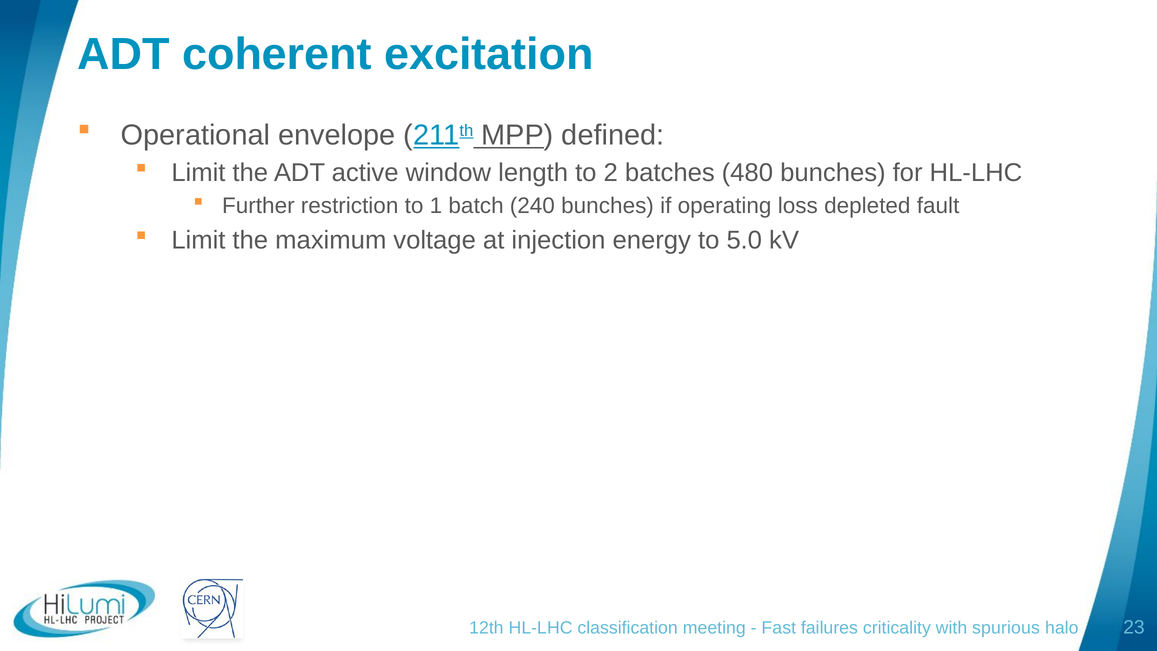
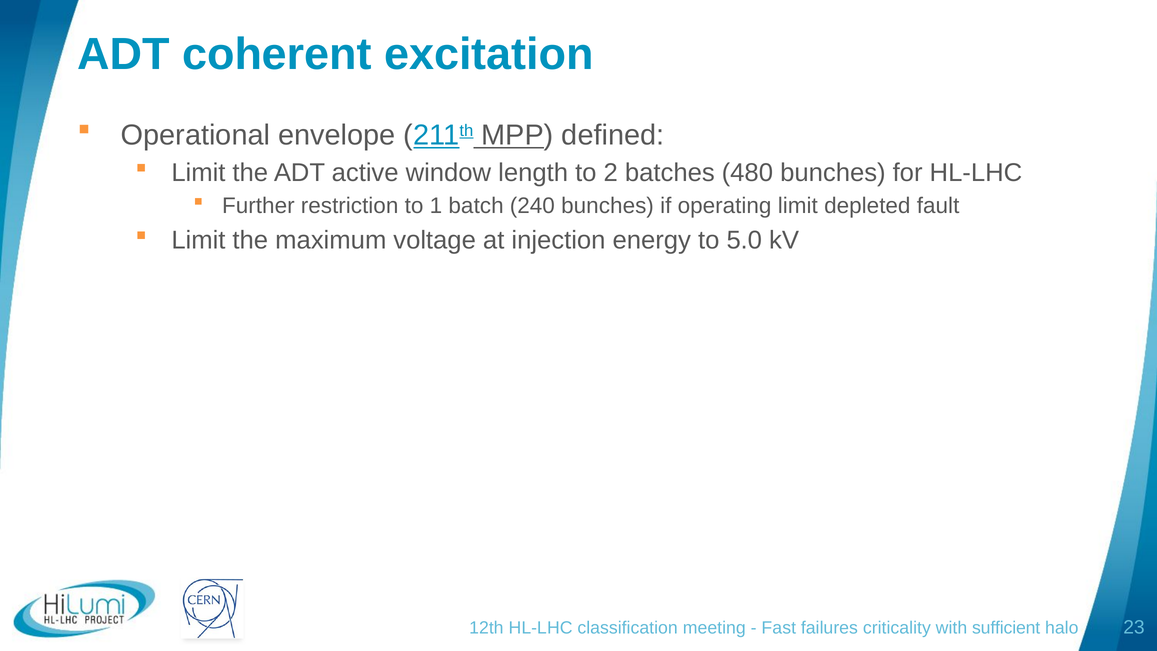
operating loss: loss -> limit
spurious: spurious -> sufficient
